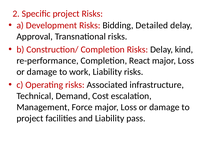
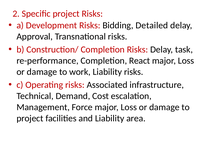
kind: kind -> task
pass: pass -> area
